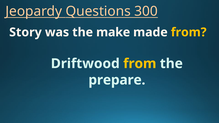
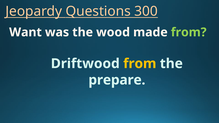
Story: Story -> Want
make: make -> wood
from at (189, 32) colour: yellow -> light green
